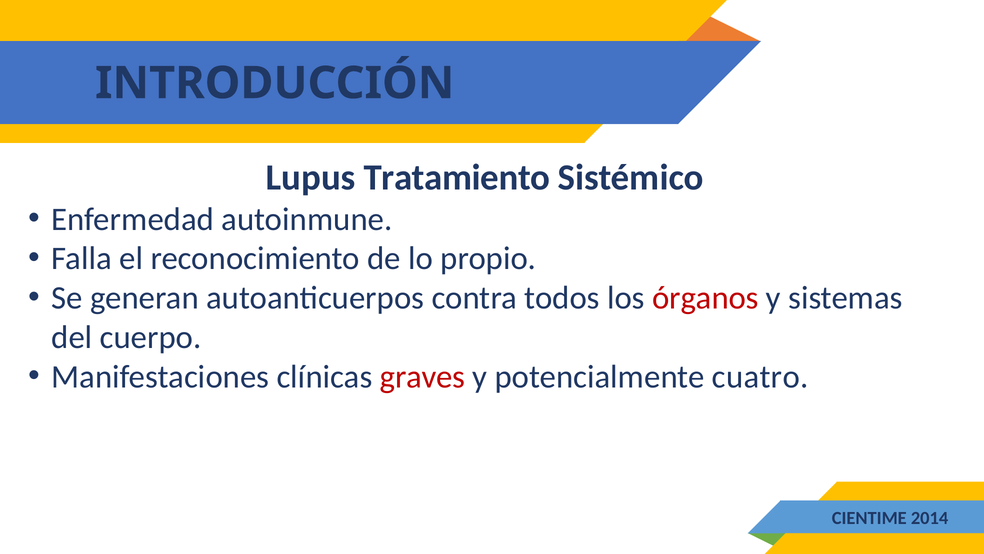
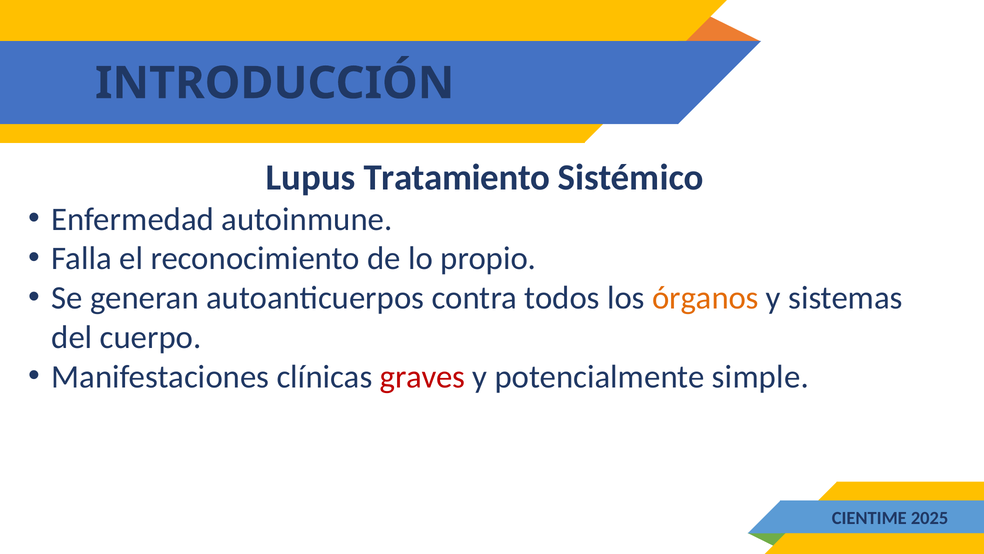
órganos colour: red -> orange
cuatro: cuatro -> simple
2014: 2014 -> 2025
